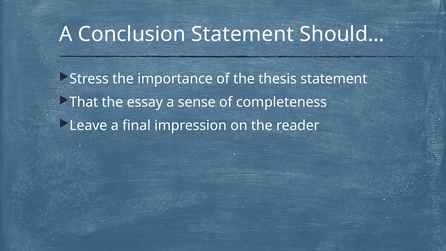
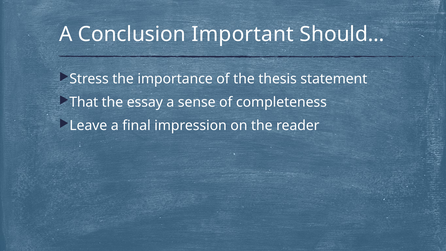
Conclusion Statement: Statement -> Important
